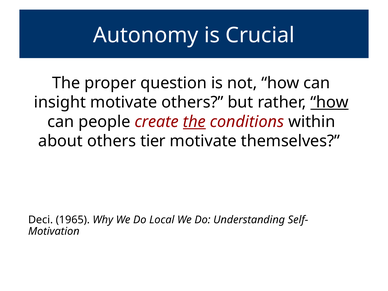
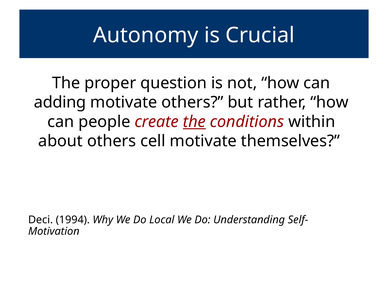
insight: insight -> adding
how at (329, 102) underline: present -> none
tier: tier -> cell
1965: 1965 -> 1994
